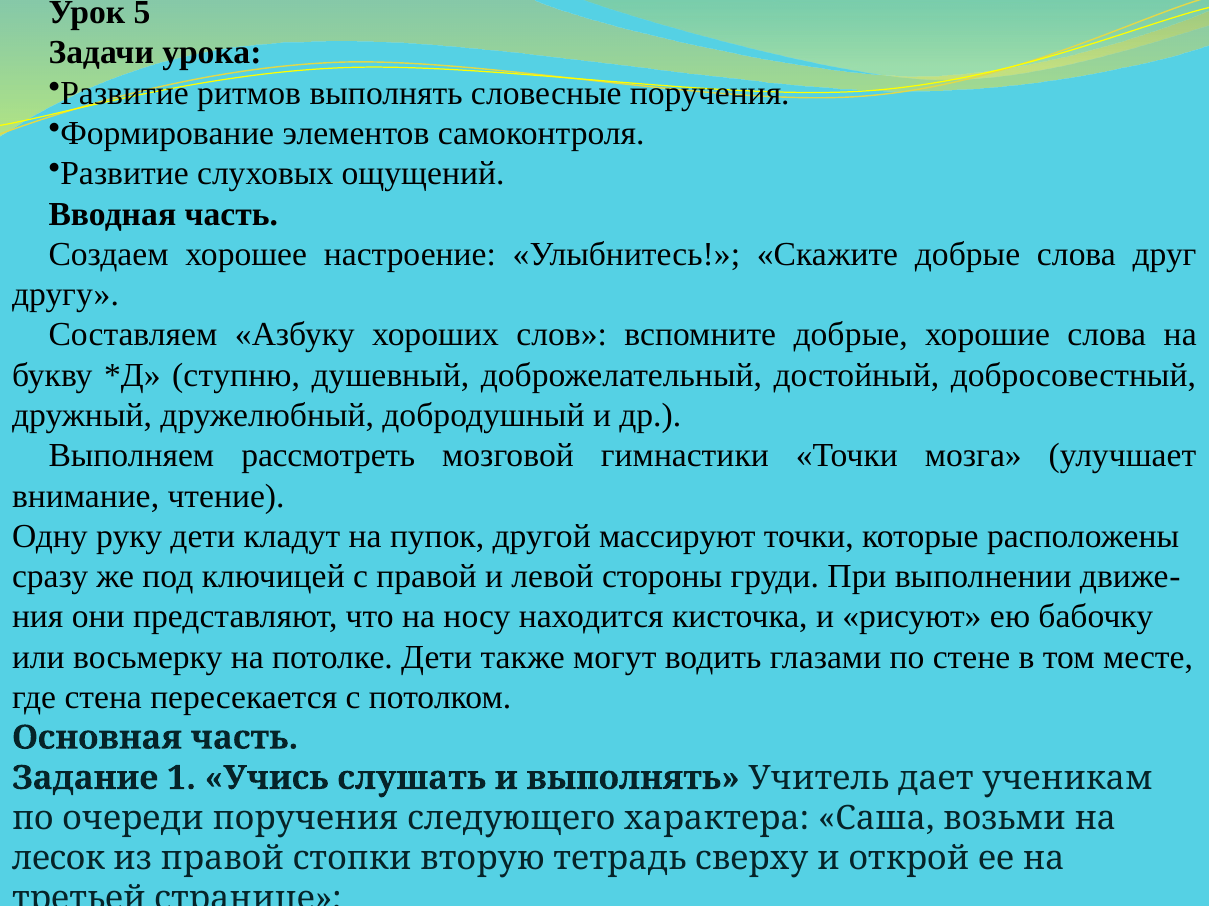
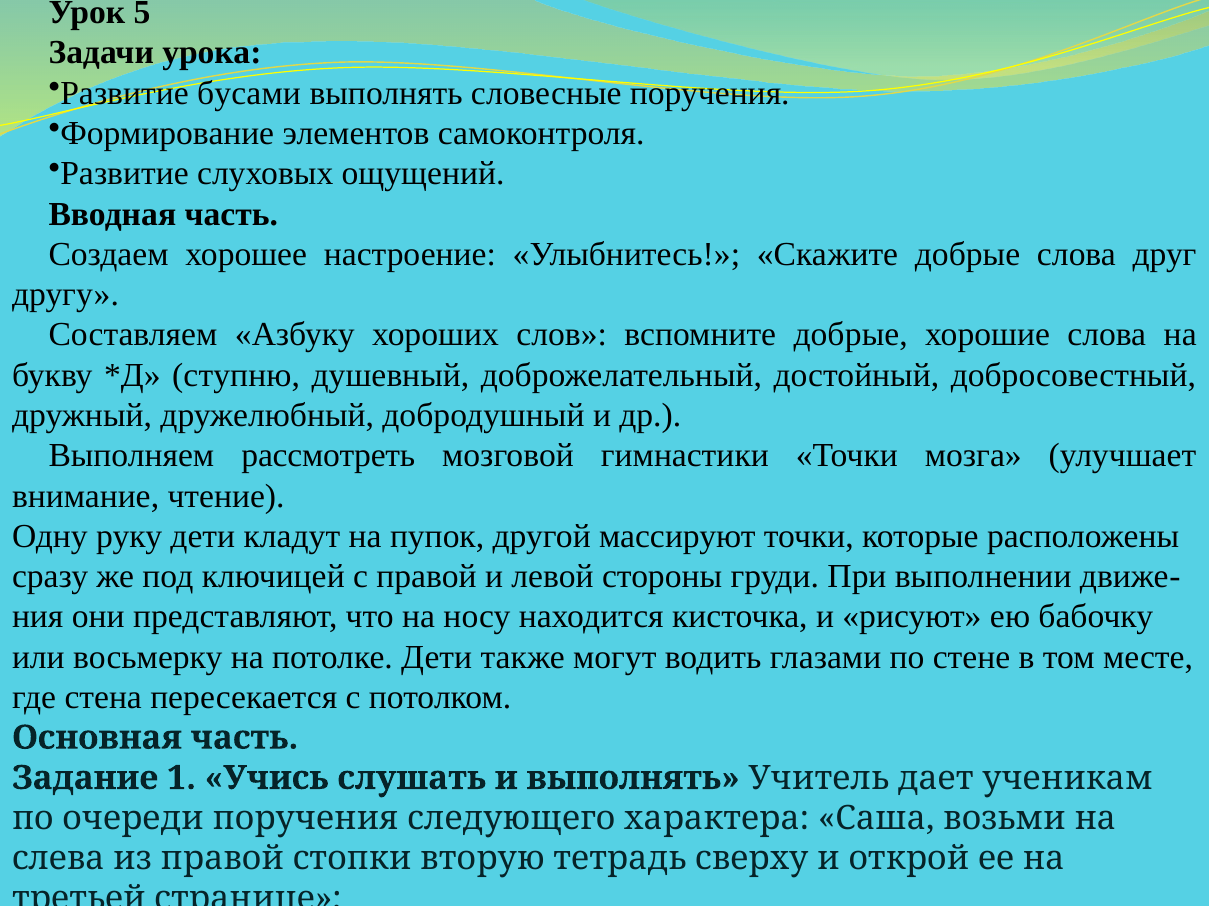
ритмов: ритмов -> бусами
лесок: лесок -> слева
